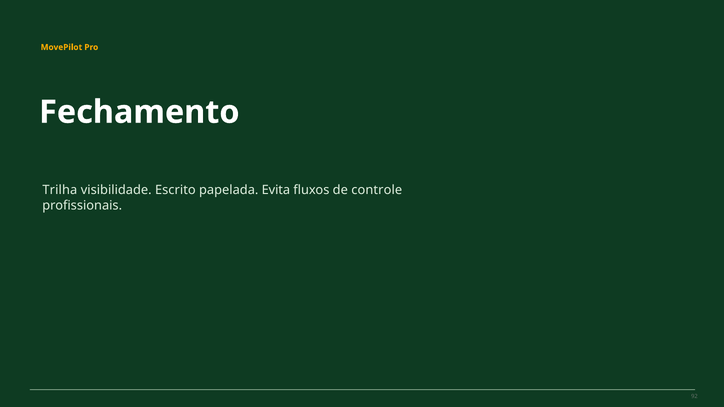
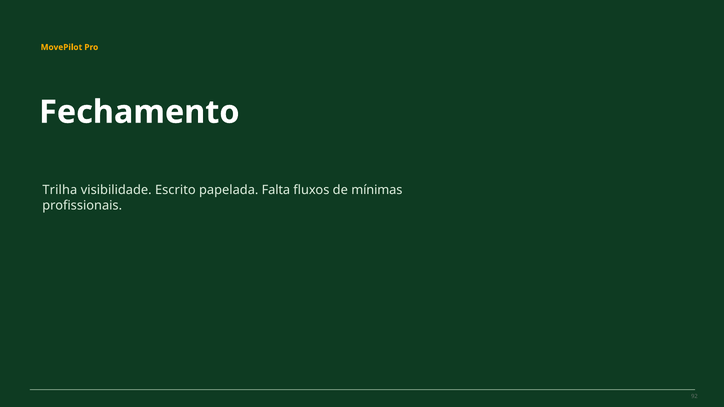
Evita: Evita -> Falta
controle: controle -> mínimas
